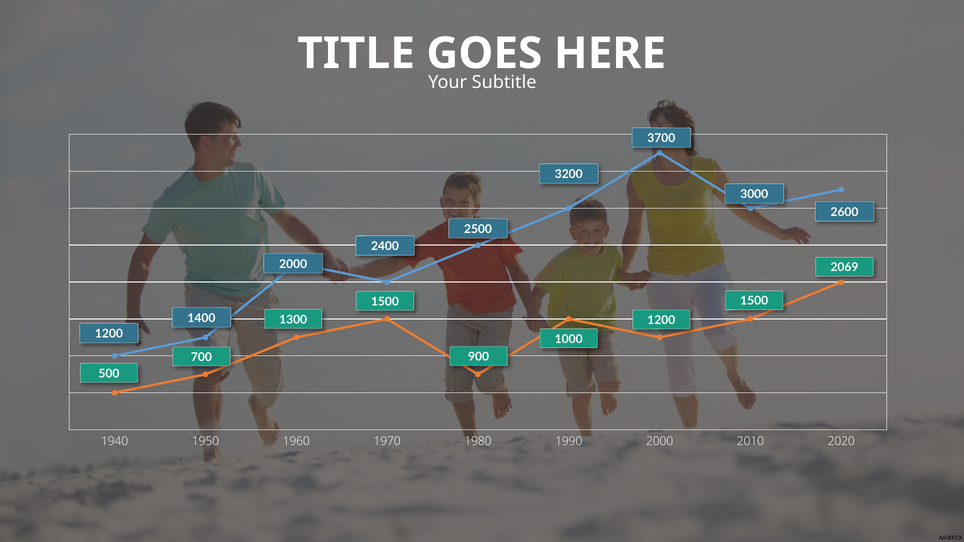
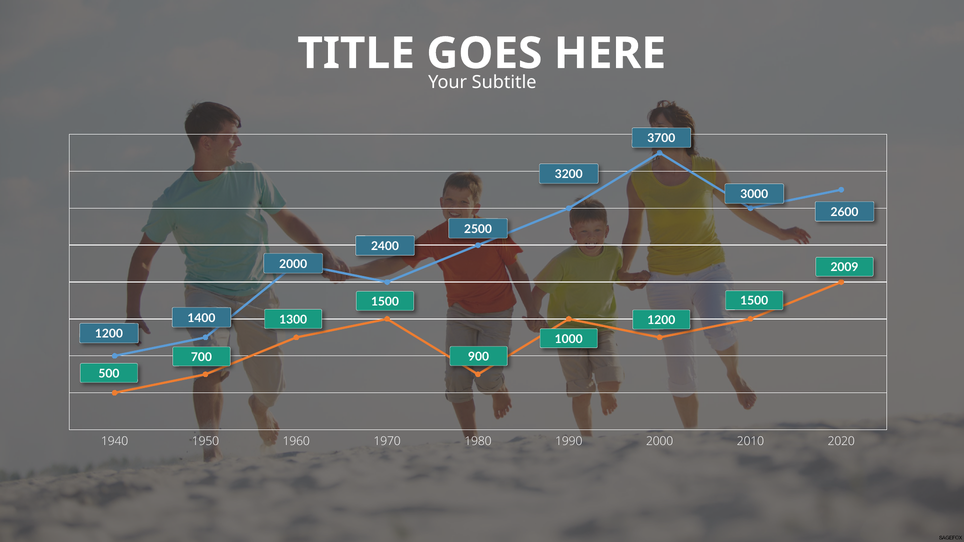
2069: 2069 -> 2009
